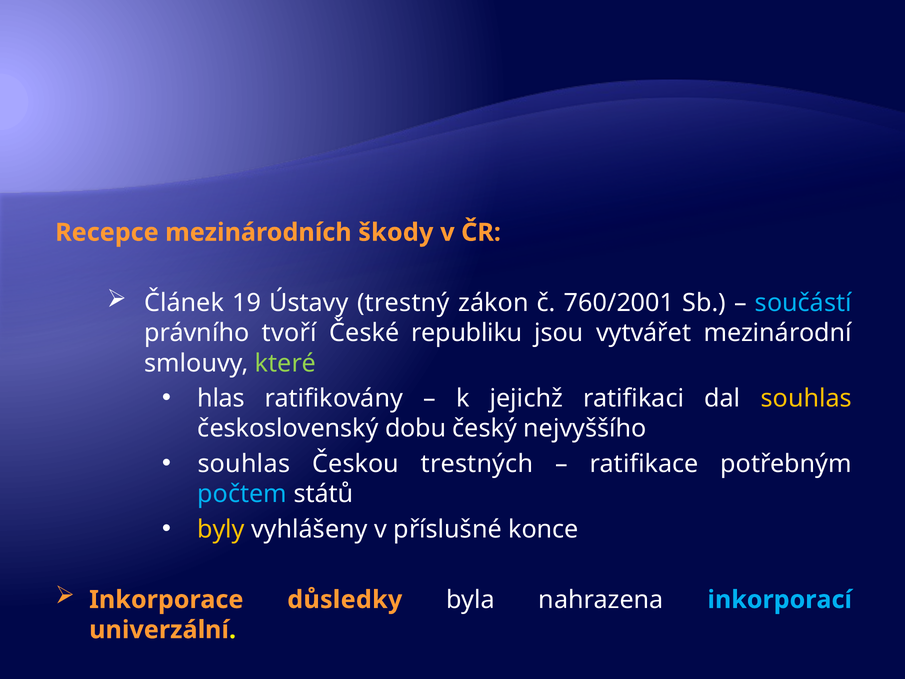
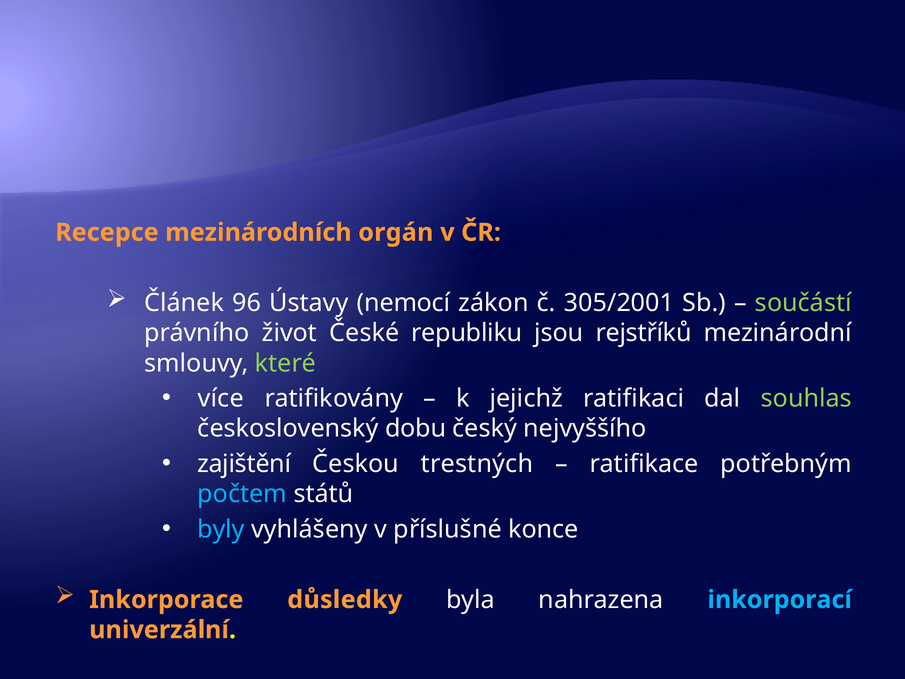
škody: škody -> orgán
19: 19 -> 96
trestný: trestný -> nemocí
760/2001: 760/2001 -> 305/2001
součástí colour: light blue -> light green
tvoří: tvoří -> život
vytvářet: vytvářet -> rejstříků
hlas: hlas -> více
souhlas at (806, 398) colour: yellow -> light green
souhlas at (244, 464): souhlas -> zajištění
byly colour: yellow -> light blue
